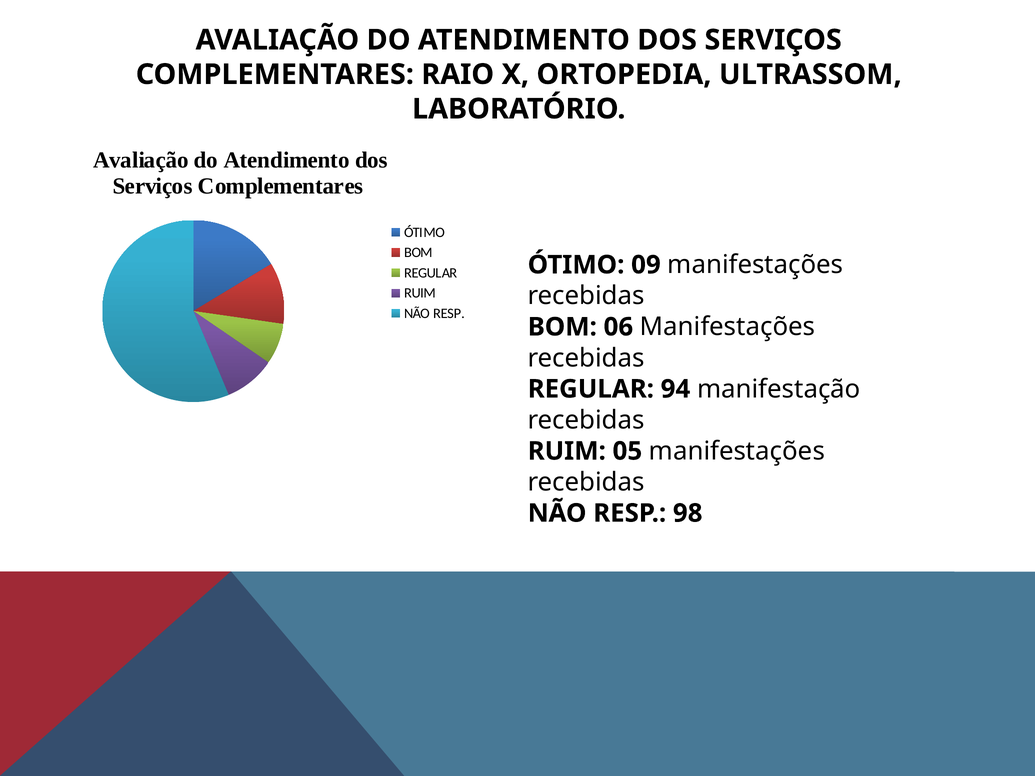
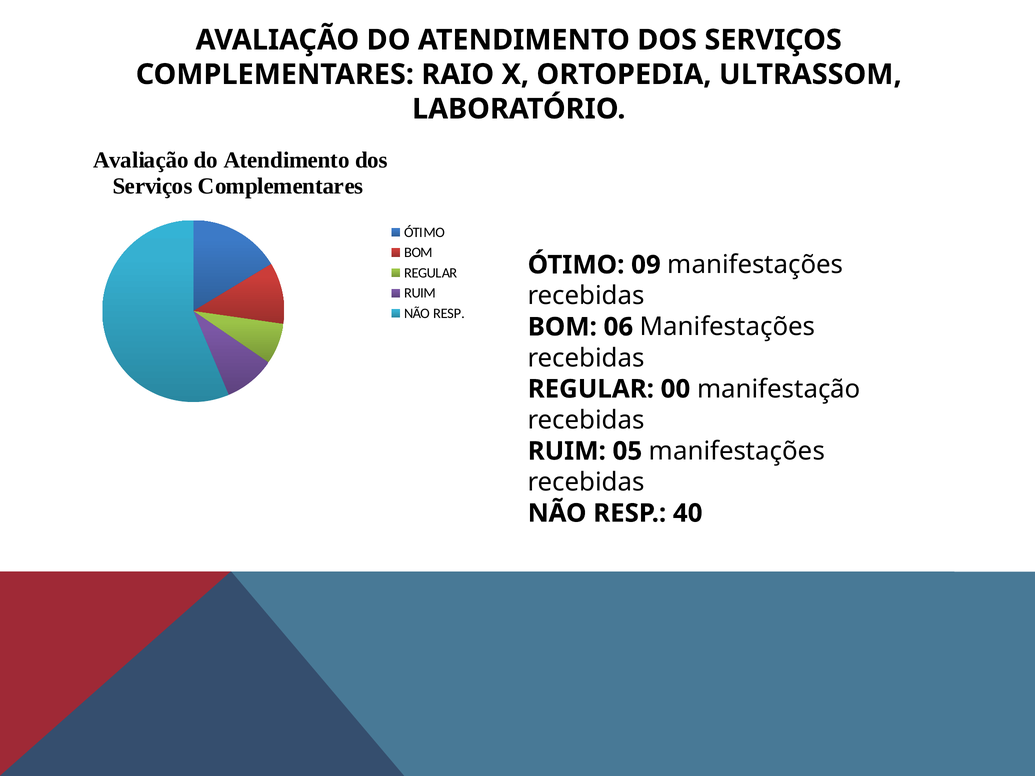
94: 94 -> 00
98: 98 -> 40
